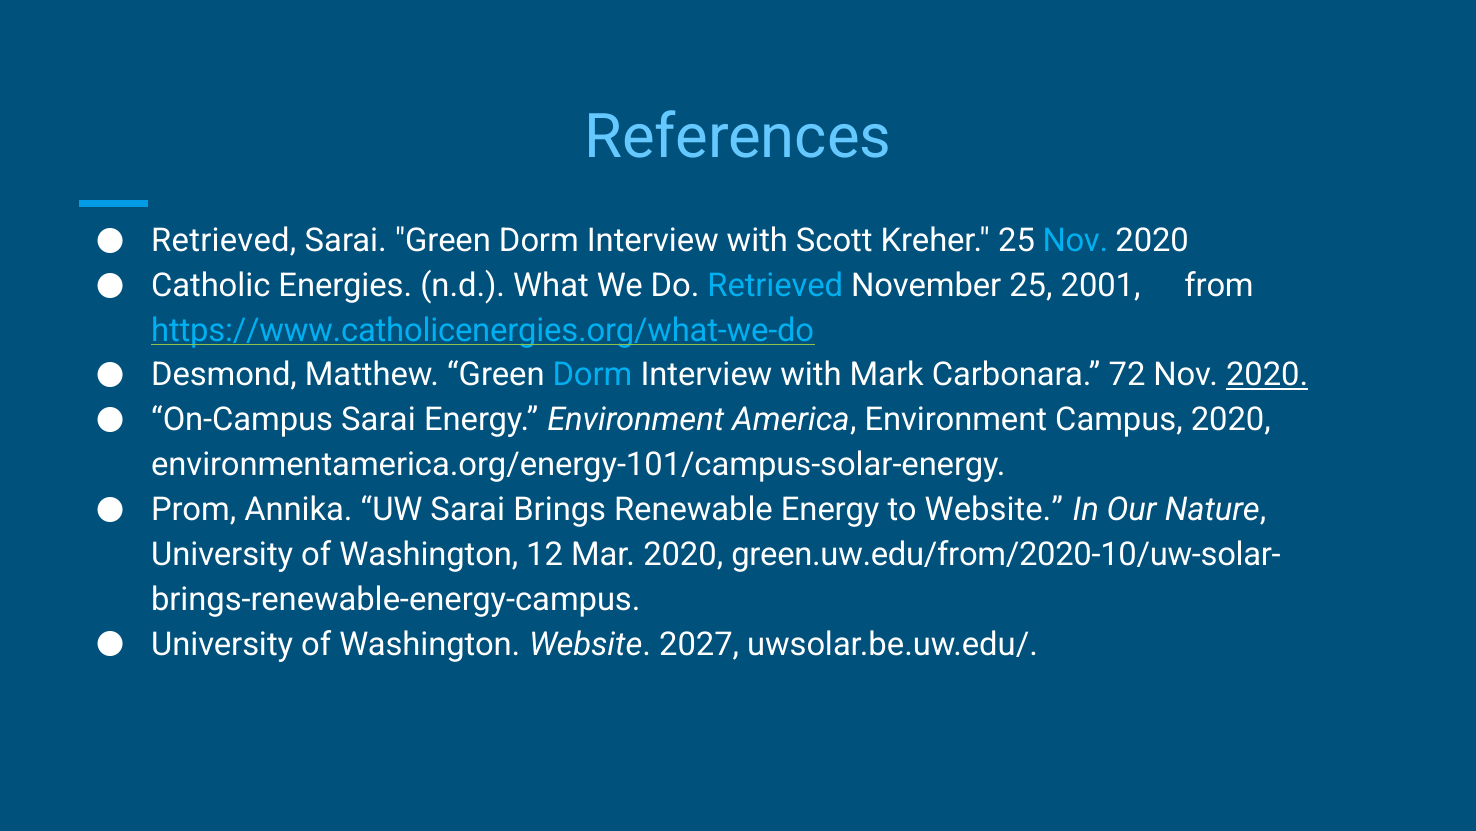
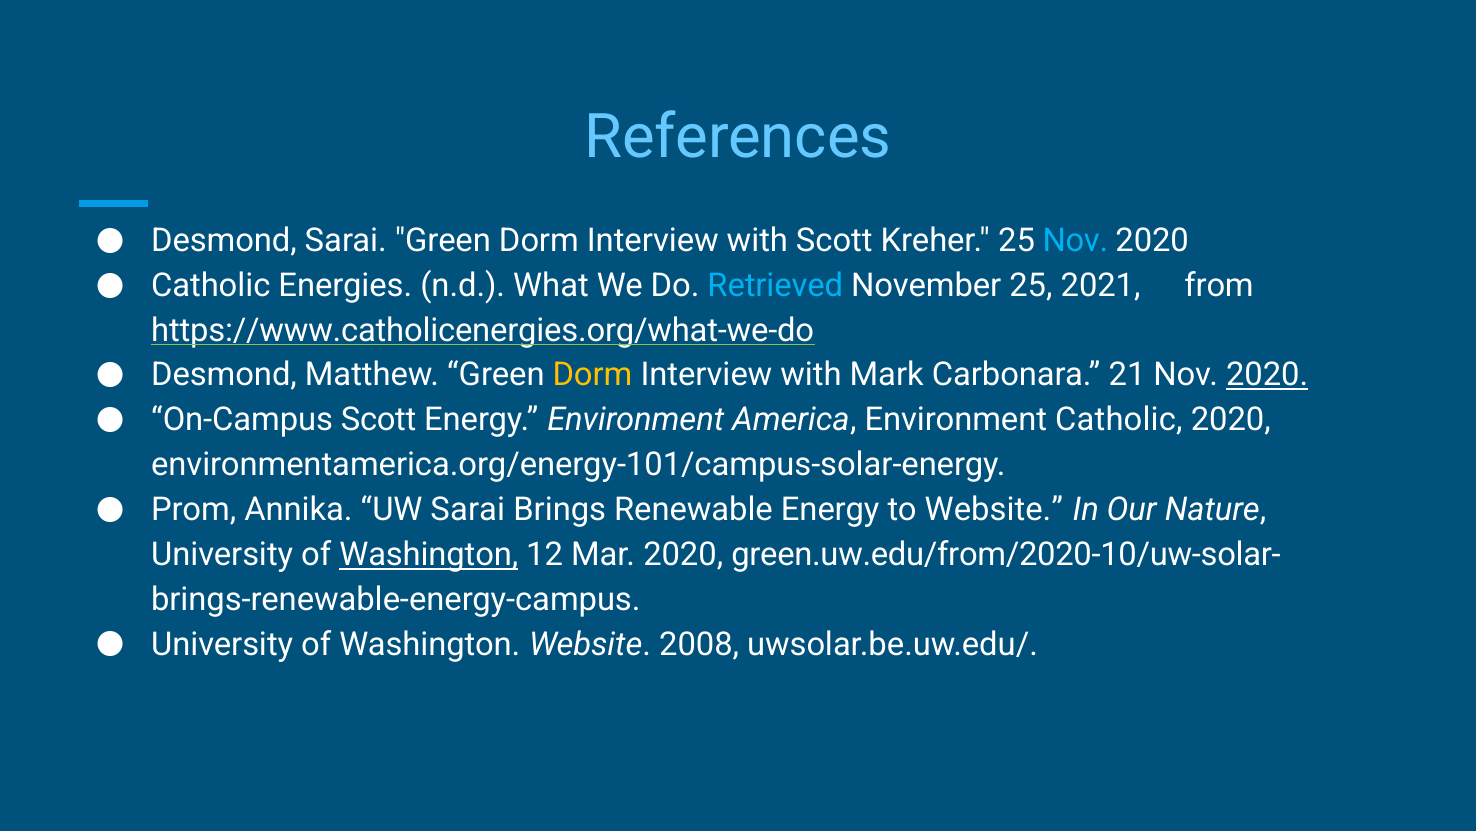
Retrieved at (224, 240): Retrieved -> Desmond
2001: 2001 -> 2021
https://www.catholicenergies.org/what-we-do colour: light blue -> white
Dorm at (592, 375) colour: light blue -> yellow
72: 72 -> 21
On-Campus Sarai: Sarai -> Scott
Environment Campus: Campus -> Catholic
Washington at (429, 554) underline: none -> present
2027: 2027 -> 2008
